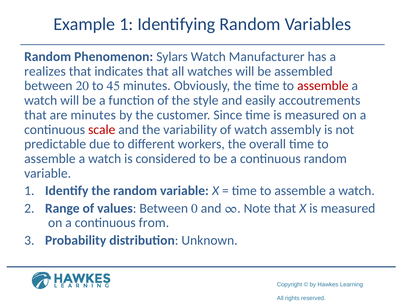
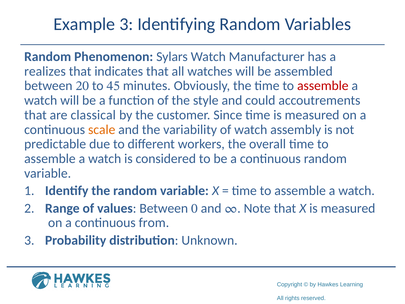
Example 1: 1 -> 3
easily: easily -> could
are minutes: minutes -> classical
scale colour: red -> orange
